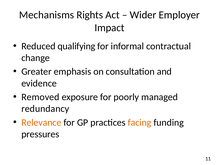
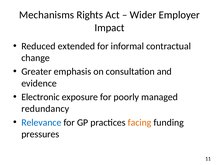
qualifying: qualifying -> extended
Removed: Removed -> Electronic
Relevance colour: orange -> blue
